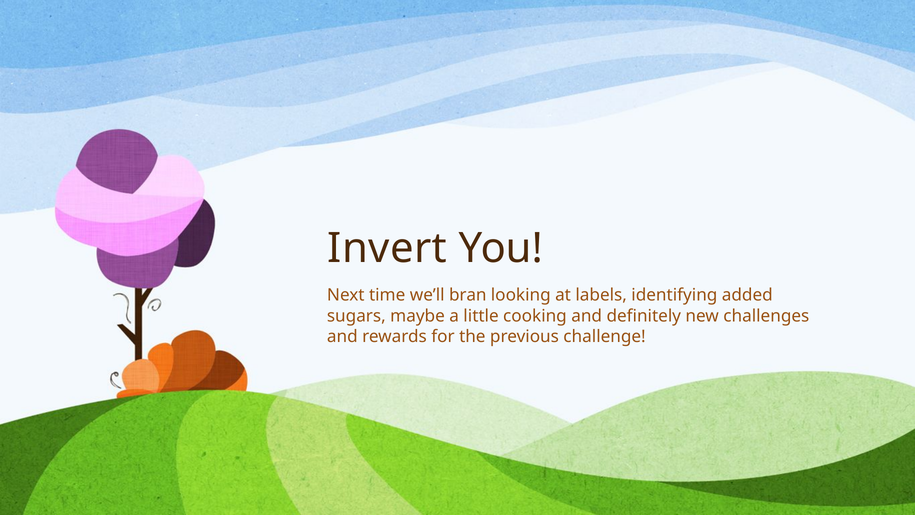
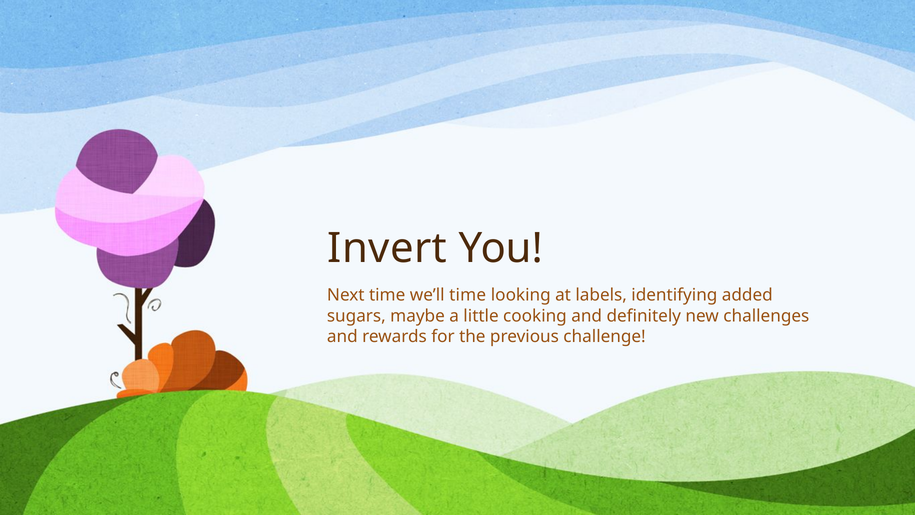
we’ll bran: bran -> time
